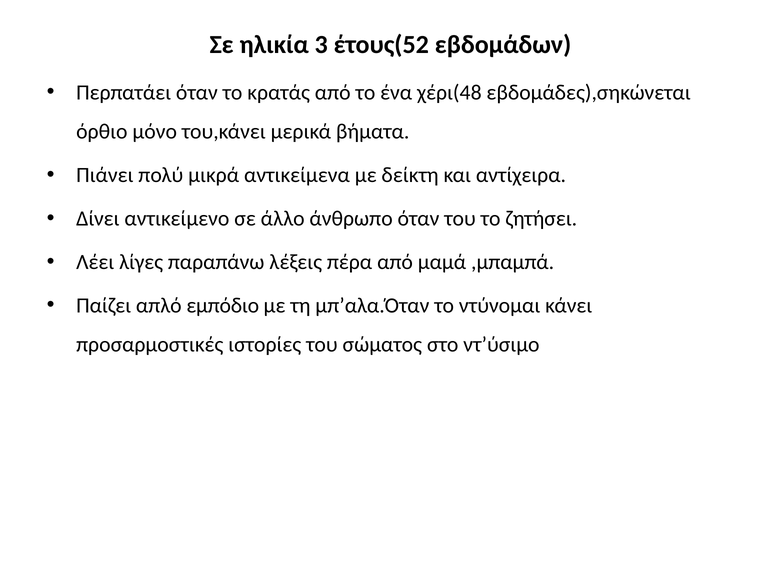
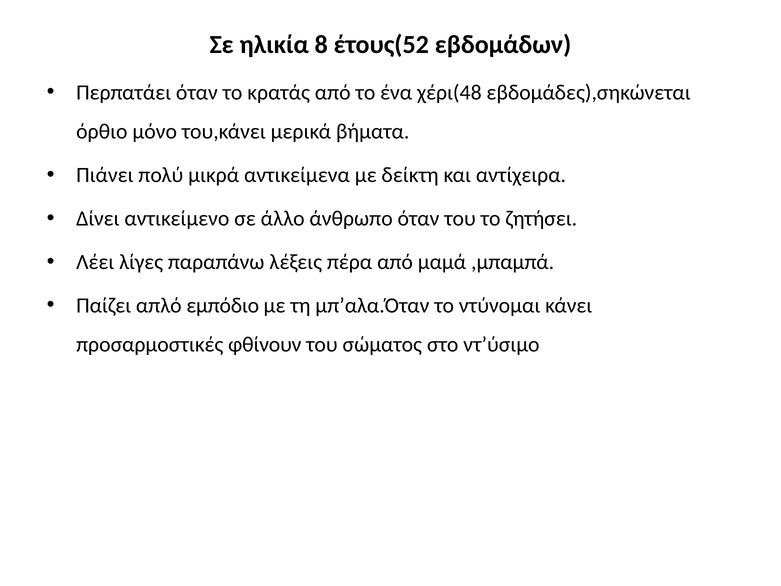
3: 3 -> 8
ιστορίες: ιστορίες -> φθίνουν
